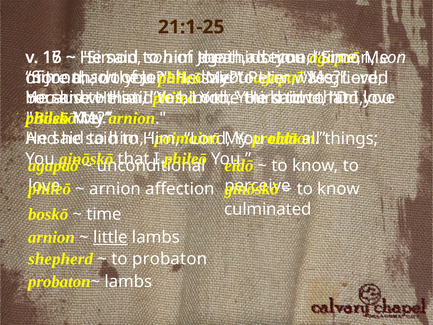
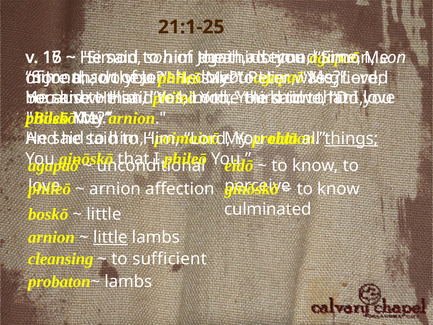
things underline: none -> present
time at (104, 214): time -> little
shepherd: shepherd -> cleansing
to probaton: probaton -> sufficient
